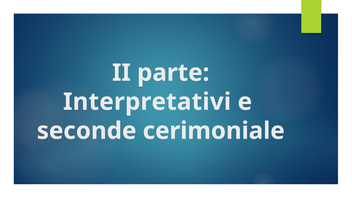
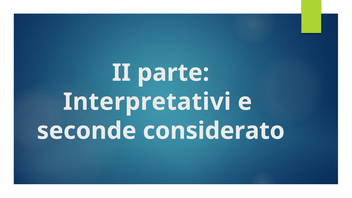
cerimoniale: cerimoniale -> considerato
